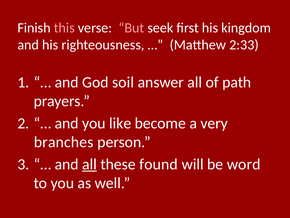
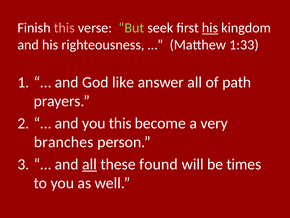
But colour: pink -> light green
his at (210, 28) underline: none -> present
2:33: 2:33 -> 1:33
soil: soil -> like
you like: like -> this
word: word -> times
